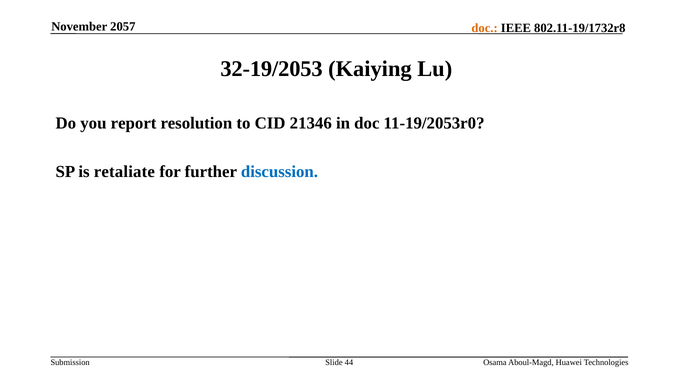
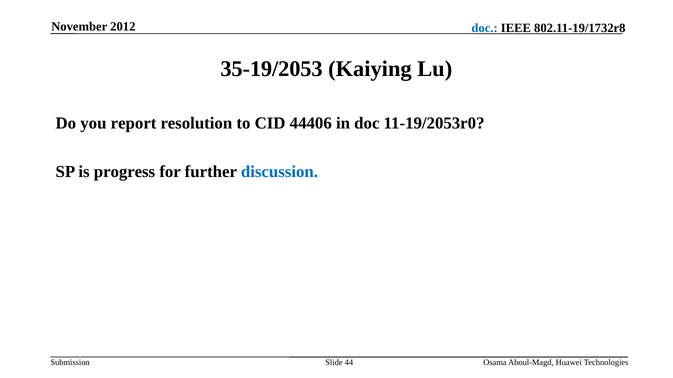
2057: 2057 -> 2012
doc at (485, 28) colour: orange -> blue
32-19/2053: 32-19/2053 -> 35-19/2053
21346: 21346 -> 44406
retaliate: retaliate -> progress
